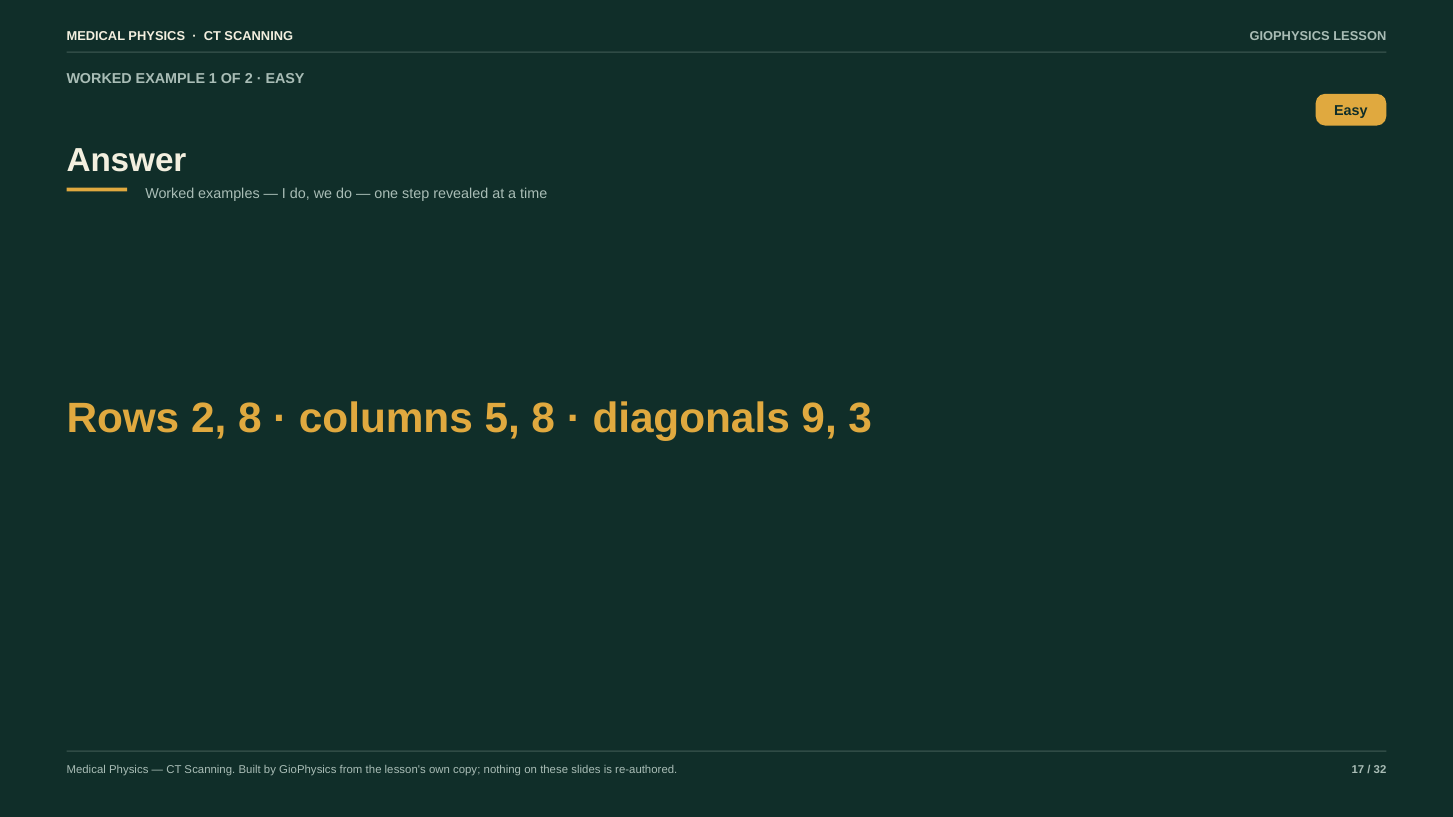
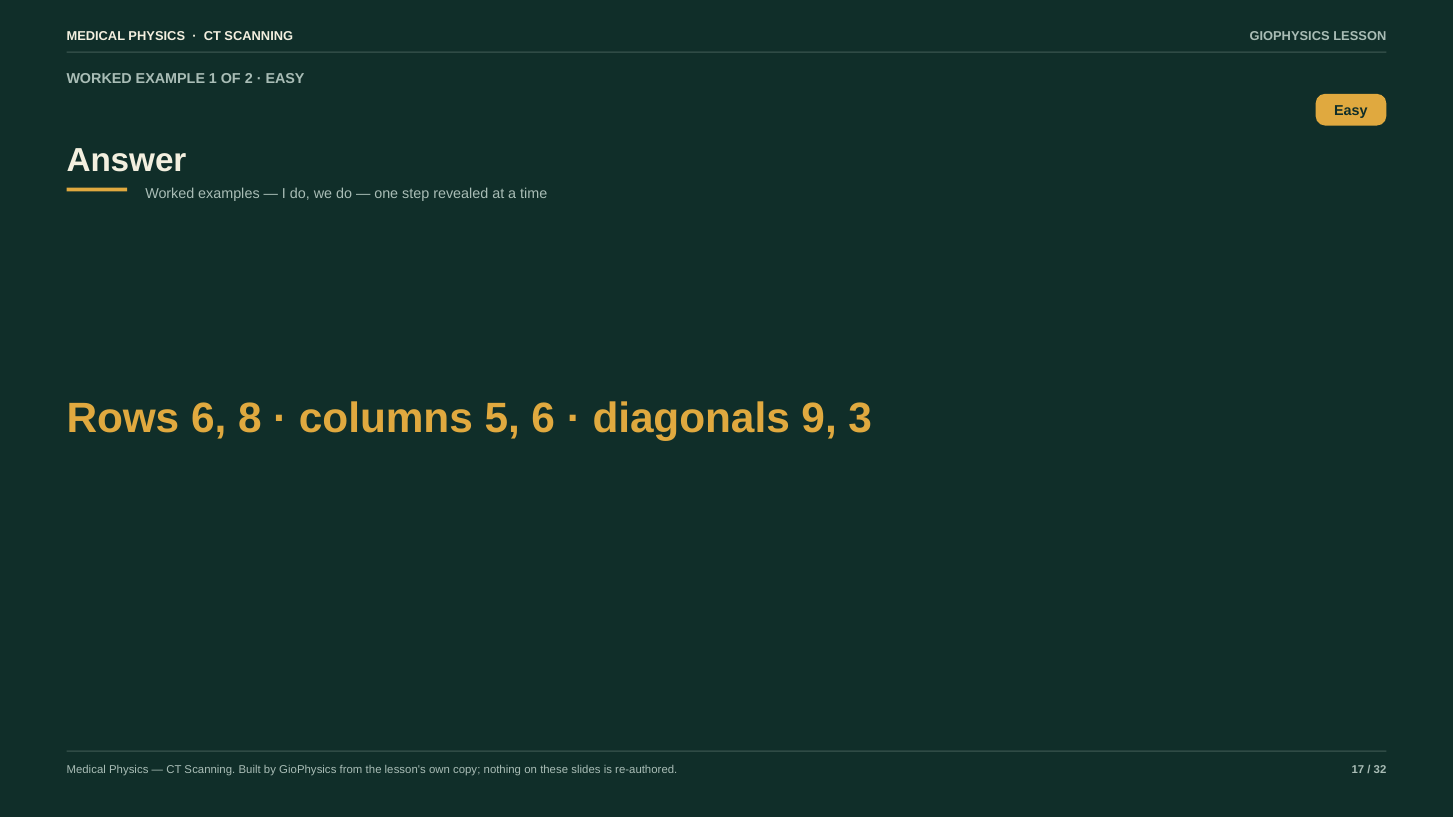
Rows 2: 2 -> 6
5 8: 8 -> 6
